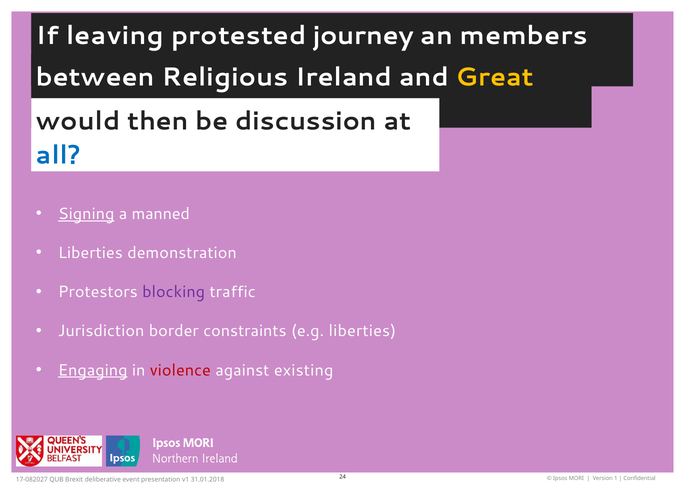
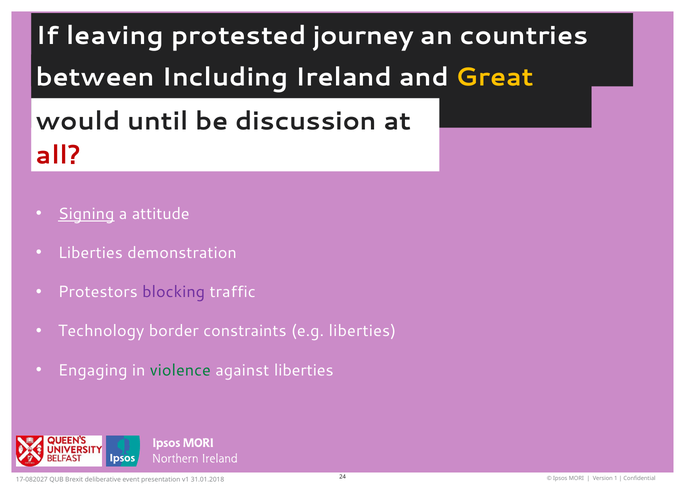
members: members -> countries
Religious: Religious -> Including
then: then -> until
all colour: blue -> red
manned: manned -> attitude
Jurisdiction: Jurisdiction -> Technology
Engaging underline: present -> none
violence colour: red -> green
against existing: existing -> liberties
